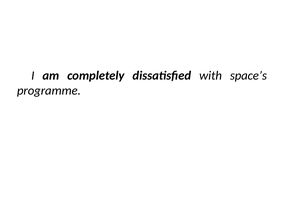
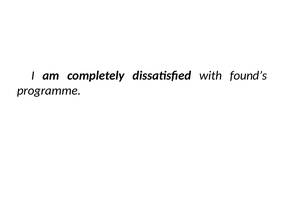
space’s: space’s -> found’s
